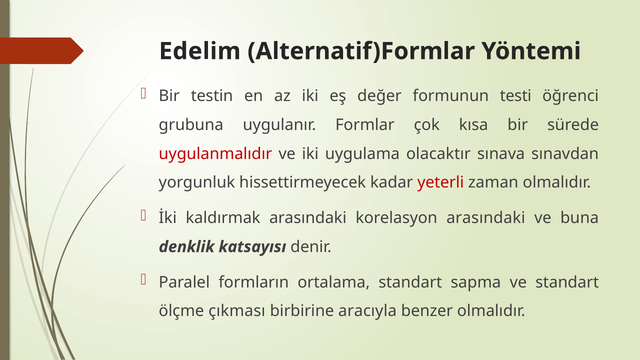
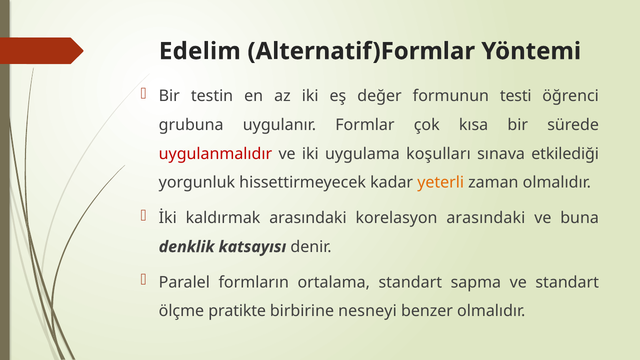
olacaktır: olacaktır -> koşulları
sınavdan: sınavdan -> etkilediği
yeterli colour: red -> orange
çıkması: çıkması -> pratikte
aracıyla: aracıyla -> nesneyi
